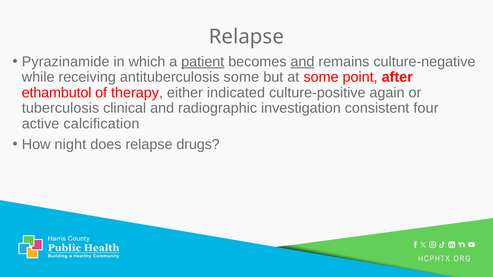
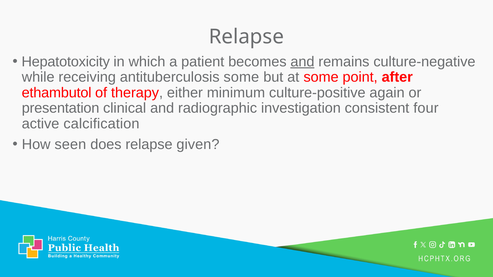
Pyrazinamide: Pyrazinamide -> Hepatotoxicity
patient underline: present -> none
indicated: indicated -> minimum
tuberculosis: tuberculosis -> presentation
night: night -> seen
drugs: drugs -> given
